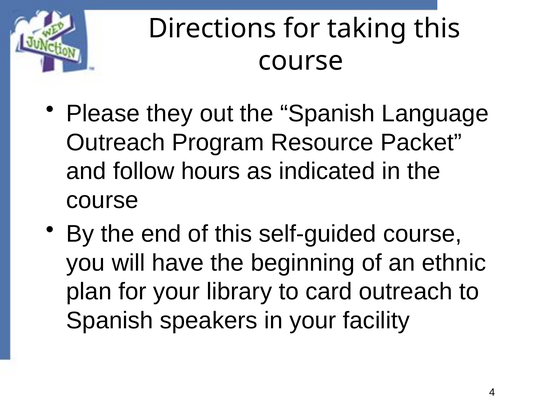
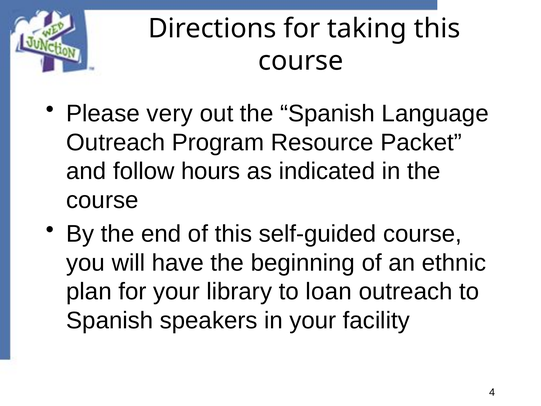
they: they -> very
card: card -> loan
